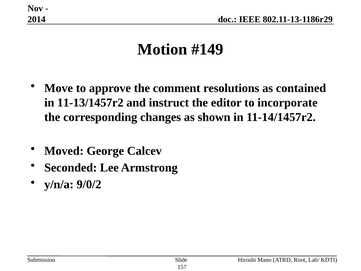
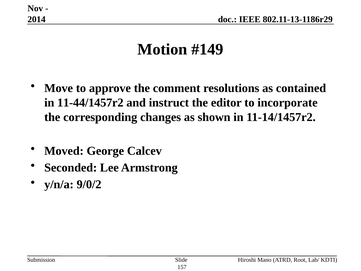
11-13/1457r2: 11-13/1457r2 -> 11-44/1457r2
